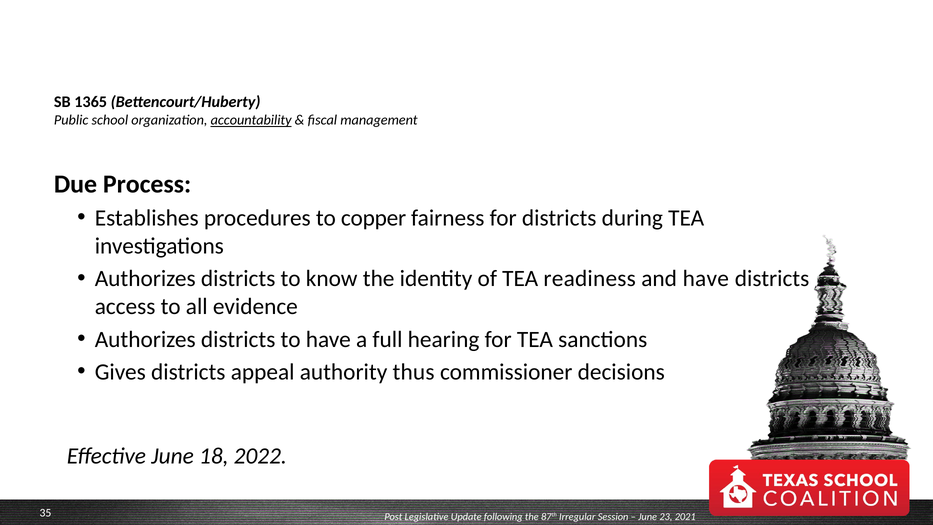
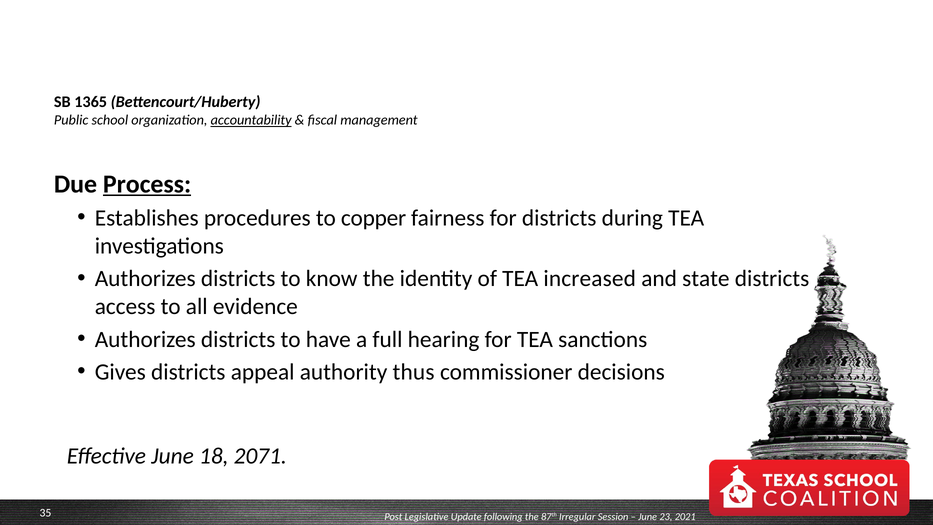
Process underline: none -> present
readiness: readiness -> increased
and have: have -> state
2022: 2022 -> 2071
